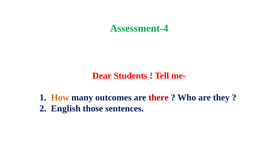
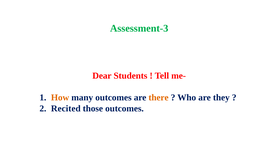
Assessment-4: Assessment-4 -> Assessment-3
there colour: red -> orange
English: English -> Recited
those sentences: sentences -> outcomes
